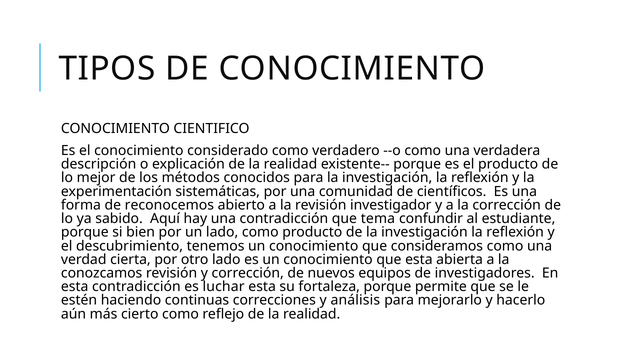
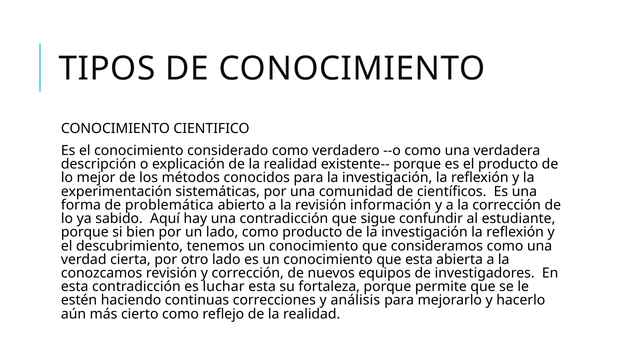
reconocemos: reconocemos -> problemática
investigador: investigador -> información
tema: tema -> sigue
